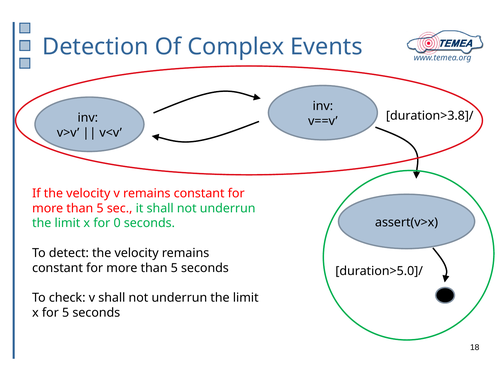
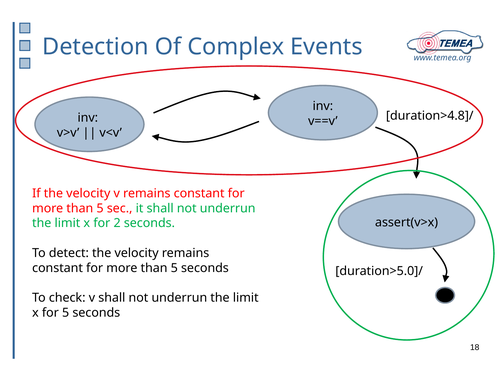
duration>3.8]/: duration>3.8]/ -> duration>4.8]/
0: 0 -> 2
